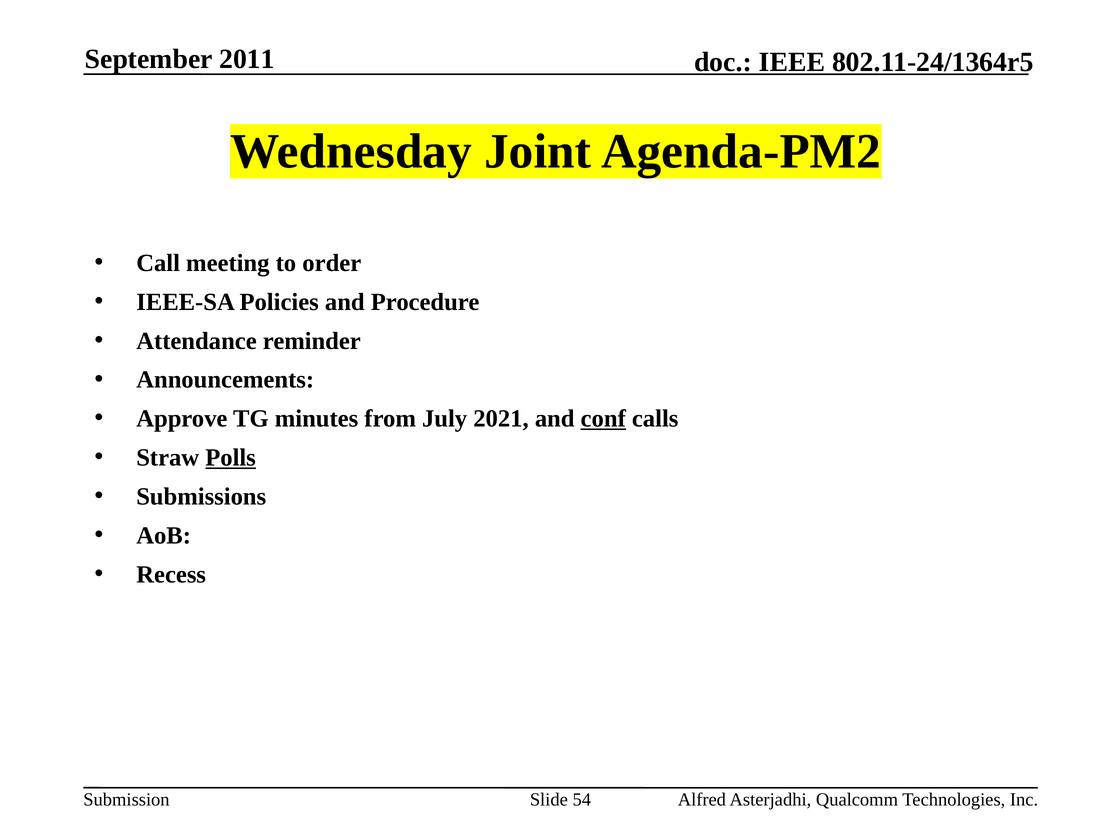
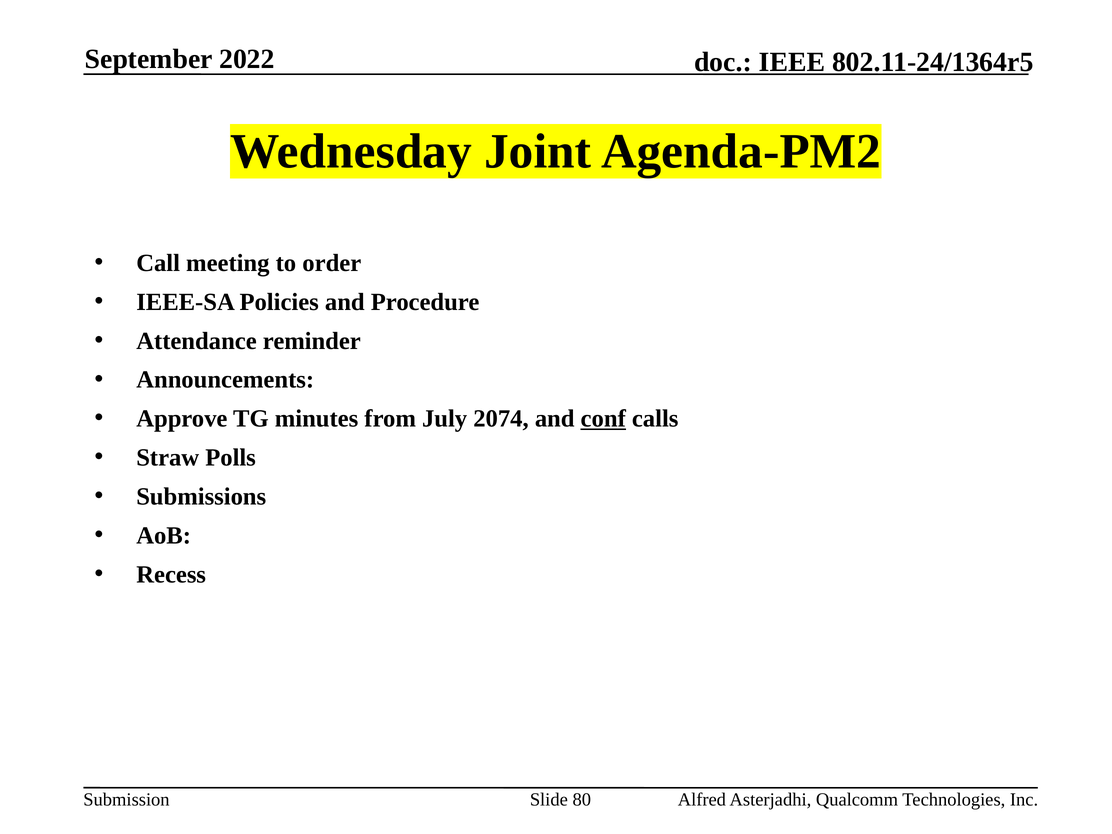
2011: 2011 -> 2022
2021: 2021 -> 2074
Polls underline: present -> none
54: 54 -> 80
